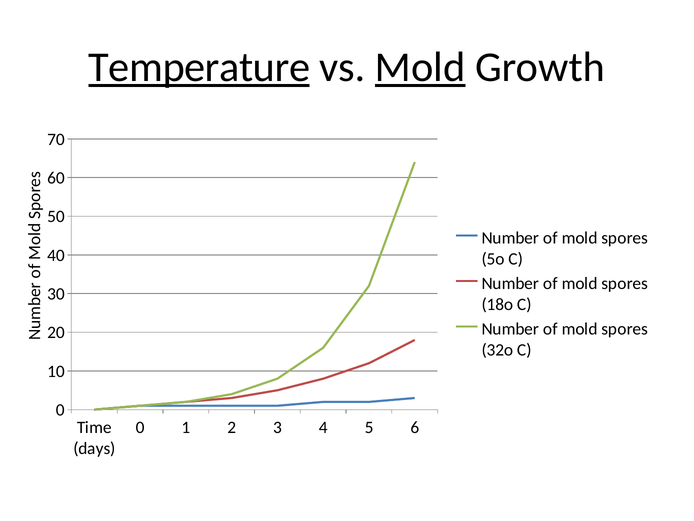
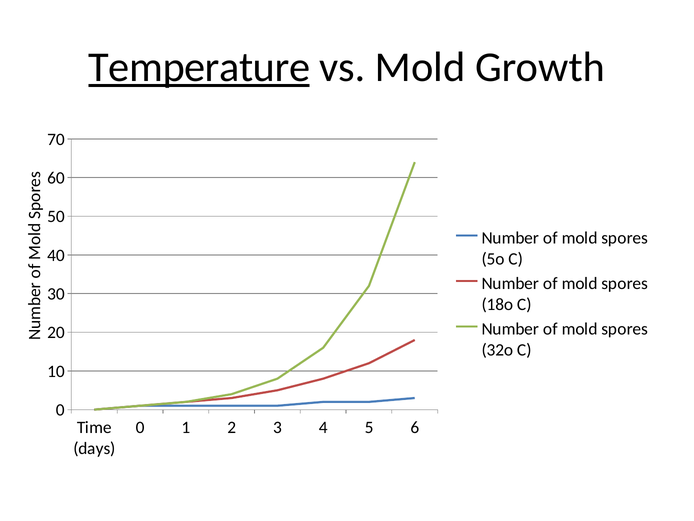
Mold at (420, 67) underline: present -> none
